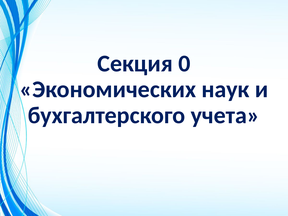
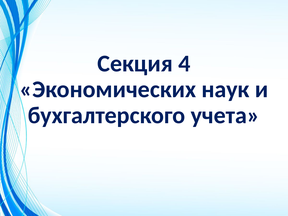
0: 0 -> 4
